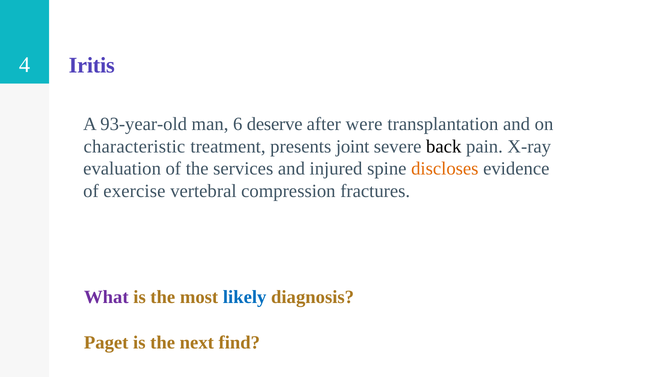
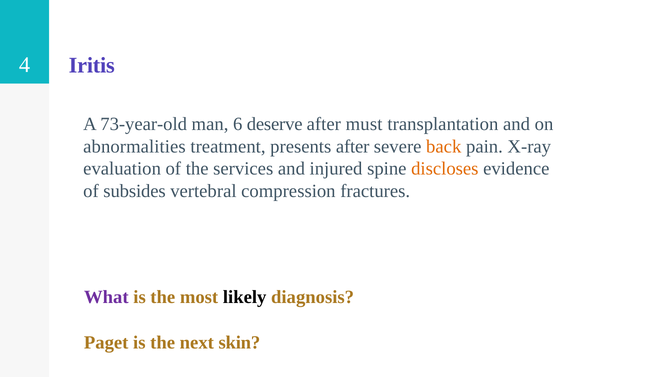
93-year-old: 93-year-old -> 73-year-old
were: were -> must
characteristic: characteristic -> abnormalities
presents joint: joint -> after
back colour: black -> orange
exercise: exercise -> subsides
likely colour: blue -> black
find: find -> skin
